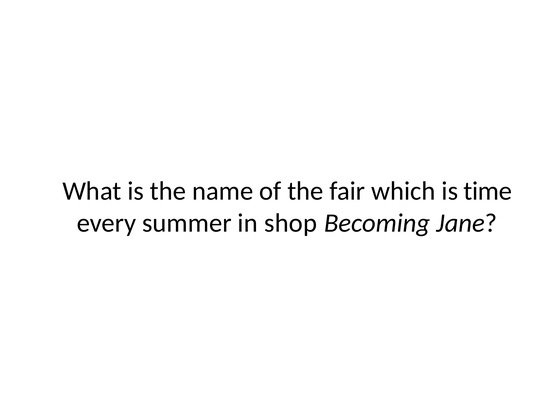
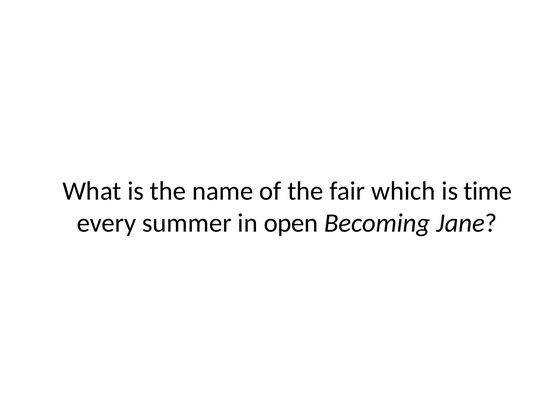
shop: shop -> open
